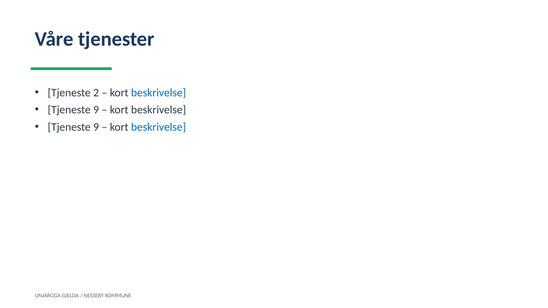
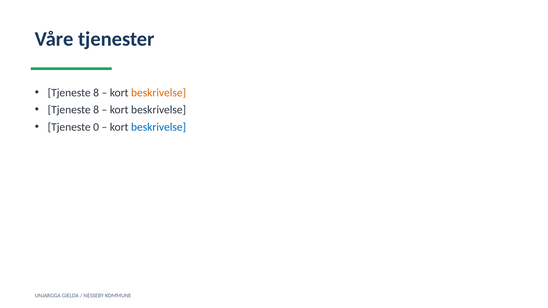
2 at (96, 93): 2 -> 8
beskrivelse at (159, 93) colour: blue -> orange
9 at (96, 110): 9 -> 8
9 at (96, 127): 9 -> 0
